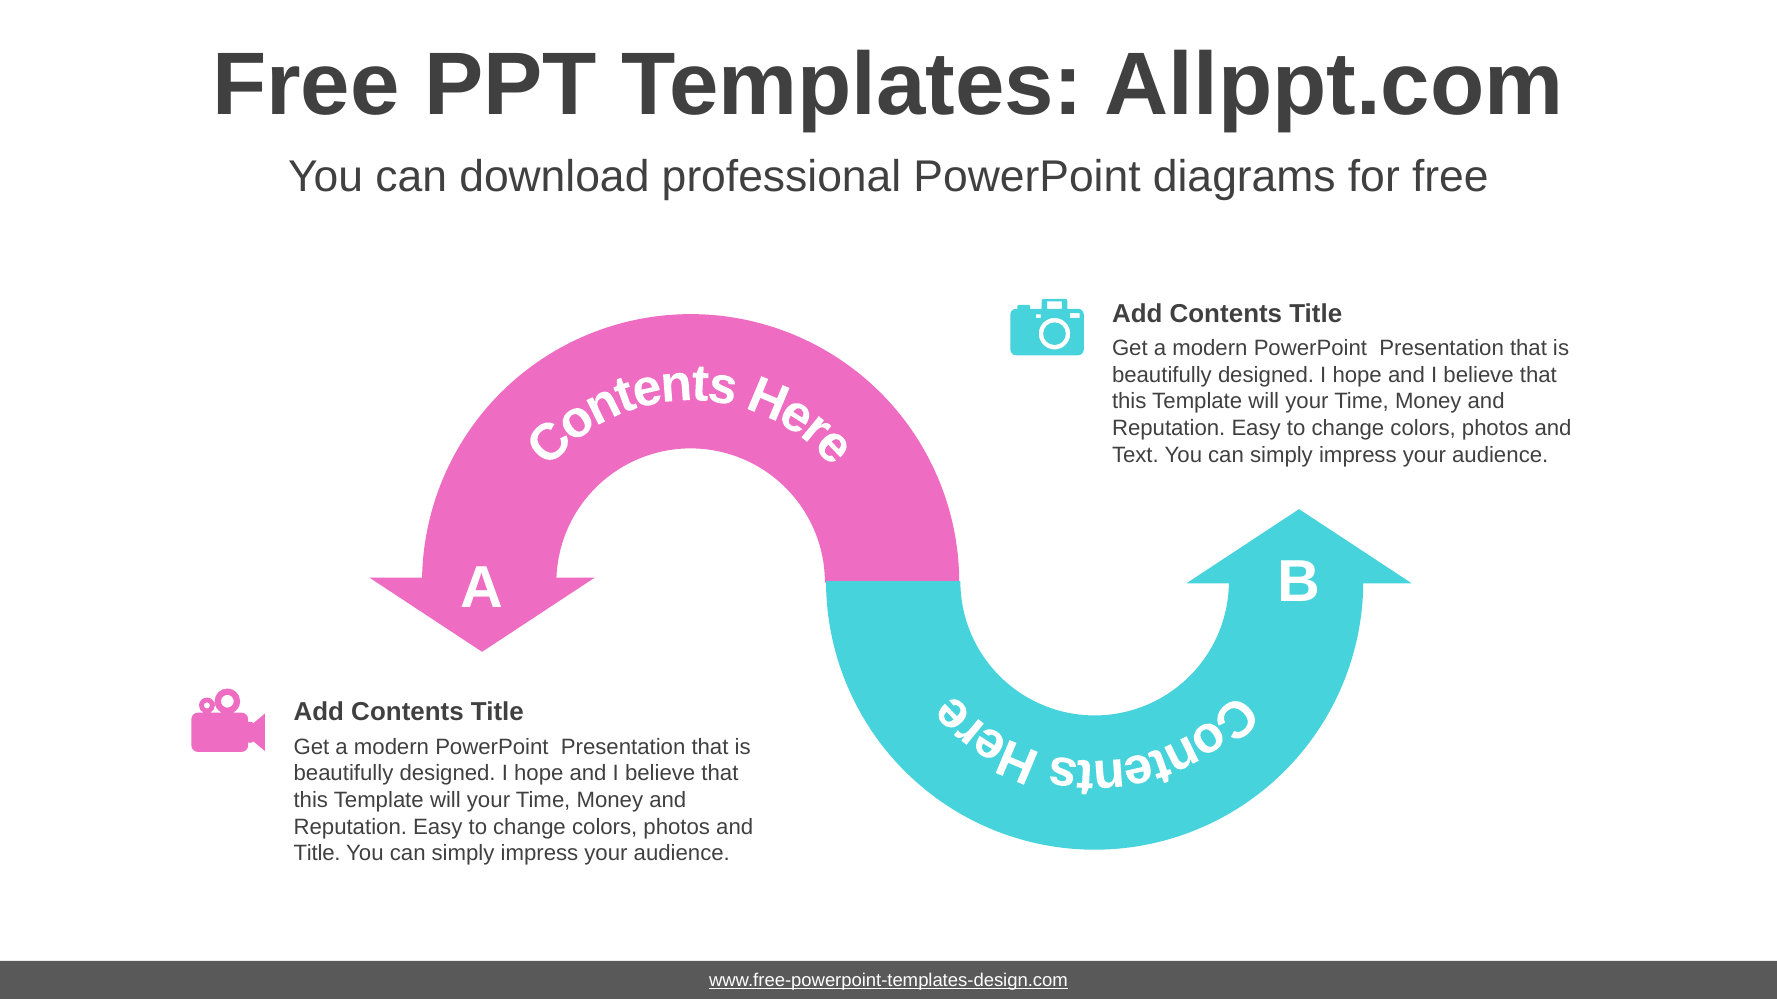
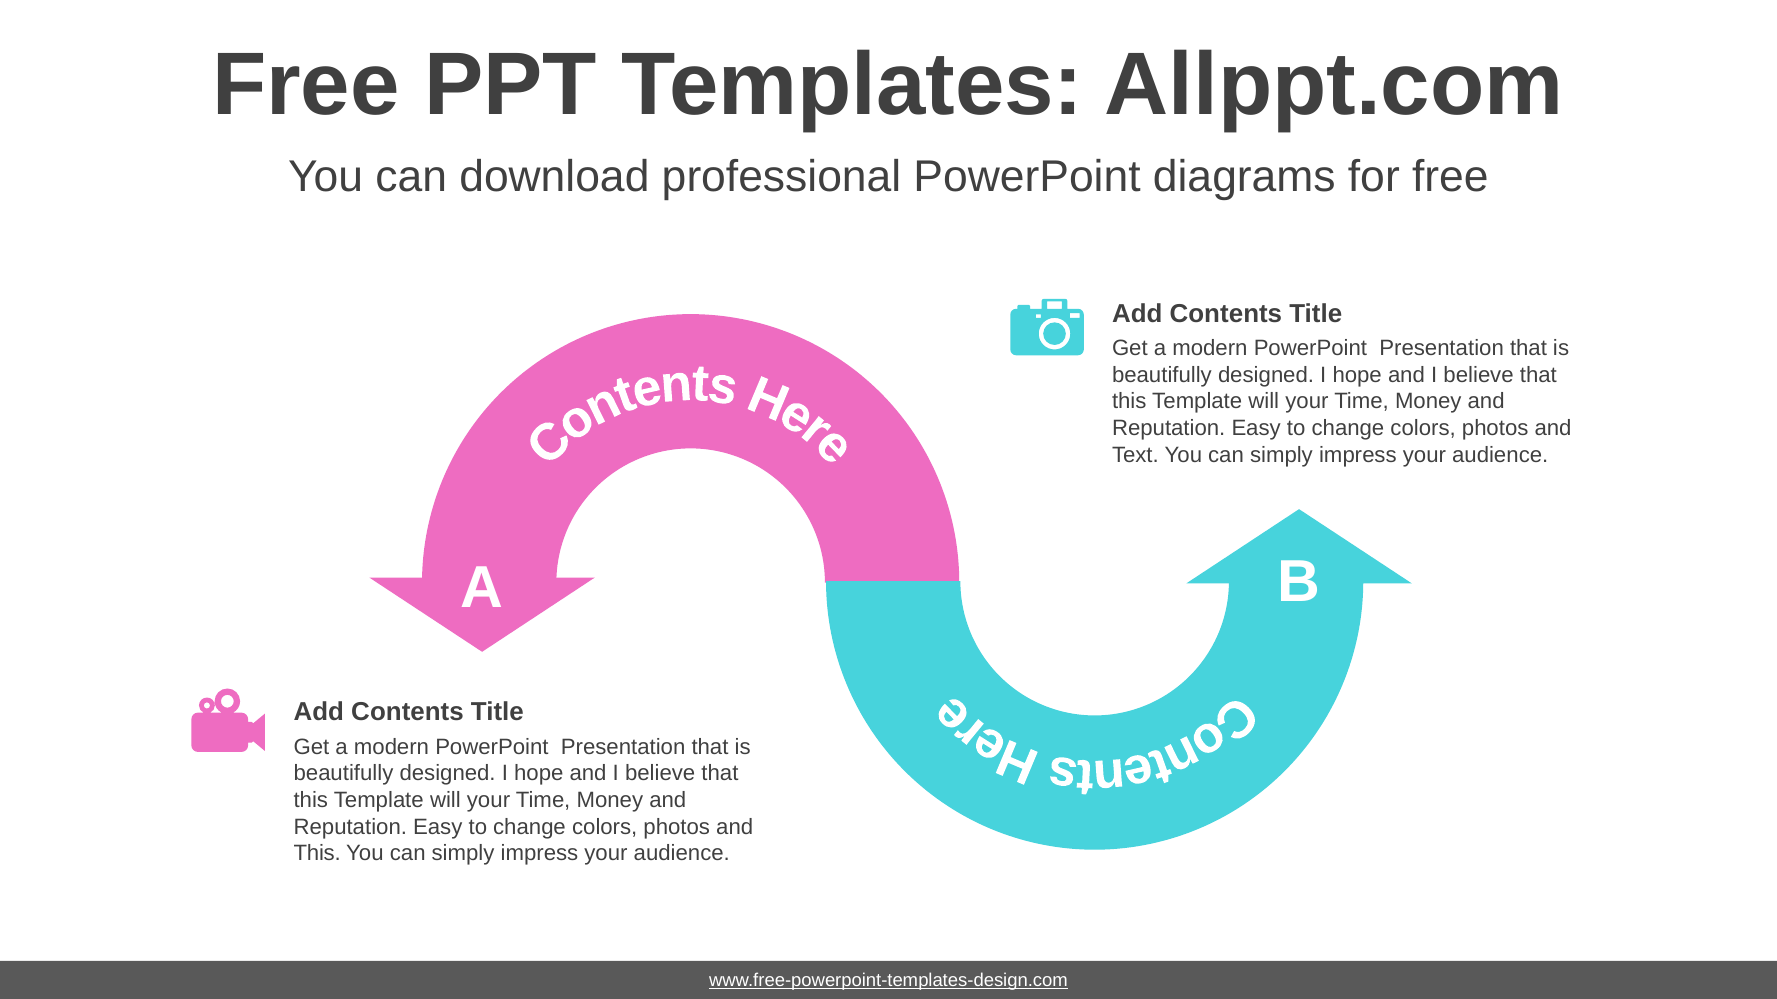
Title at (317, 854): Title -> This
